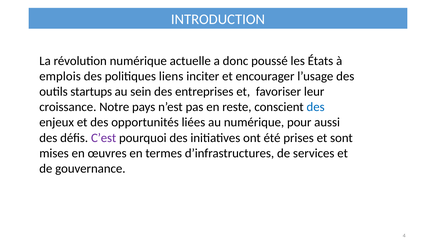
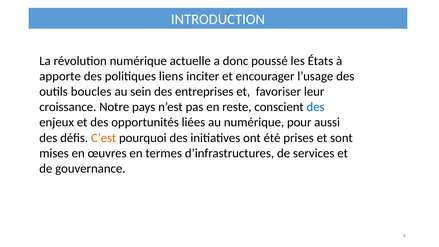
emplois: emplois -> apporte
startups: startups -> boucles
C’est colour: purple -> orange
